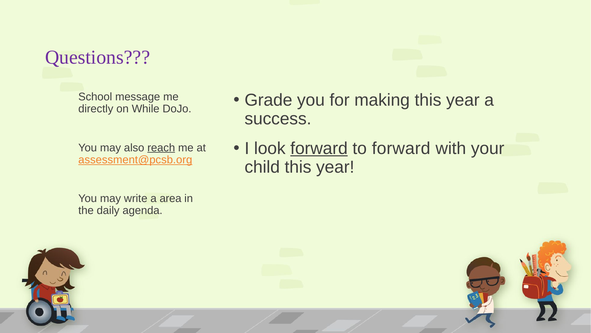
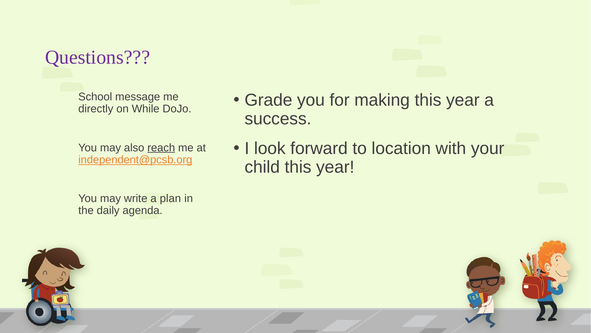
forward at (319, 148) underline: present -> none
to forward: forward -> location
assessment@pcsb.org: assessment@pcsb.org -> independent@pcsb.org
area: area -> plan
